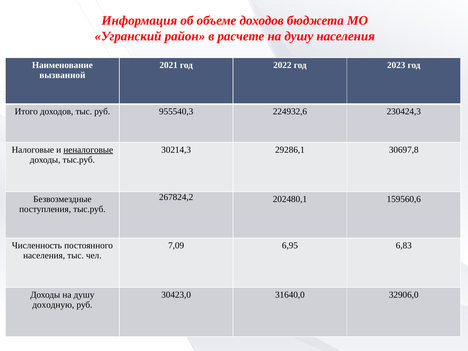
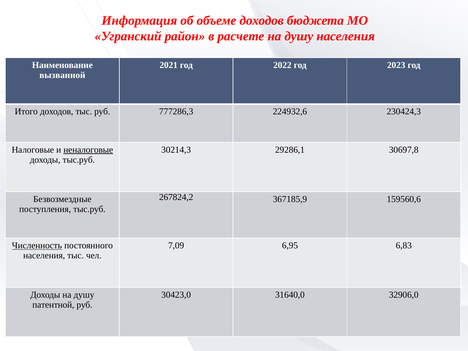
955540,3: 955540,3 -> 777286,3
202480,1: 202480,1 -> 367185,9
Численность underline: none -> present
доходную: доходную -> патентной
